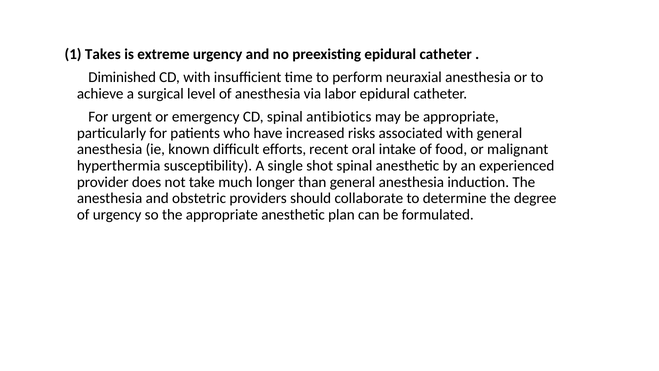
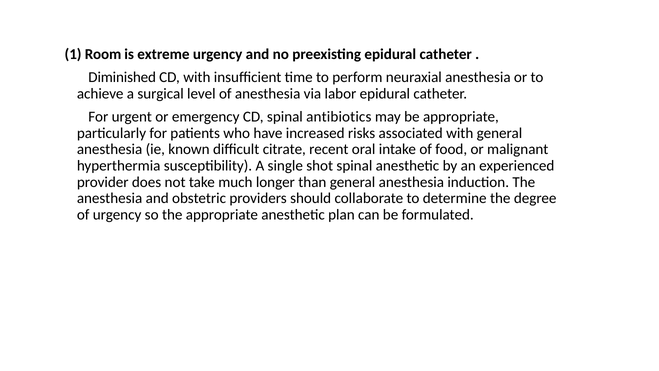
Takes: Takes -> Room
efforts: efforts -> citrate
